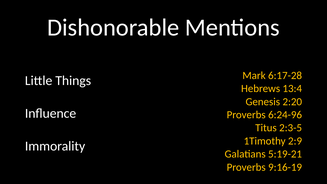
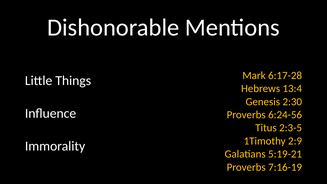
2:20: 2:20 -> 2:30
6:24-96: 6:24-96 -> 6:24-56
9:16-19: 9:16-19 -> 7:16-19
